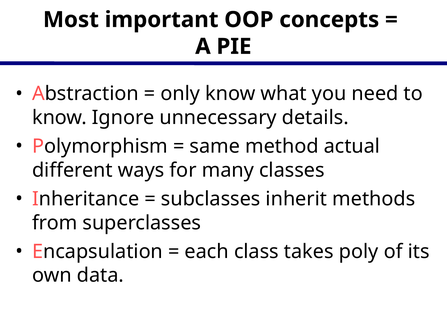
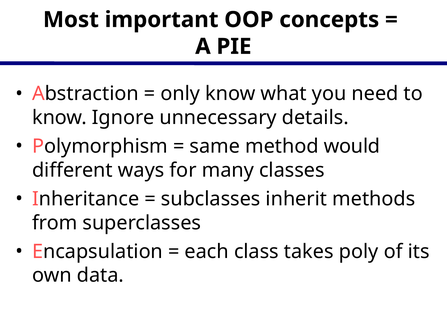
actual: actual -> would
